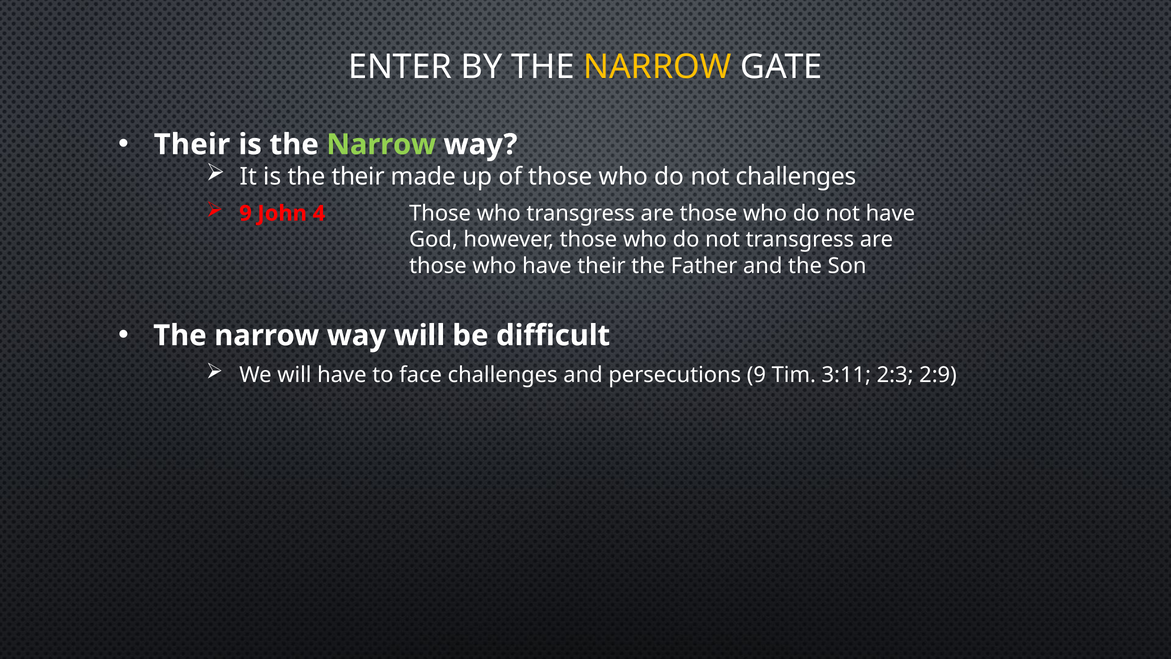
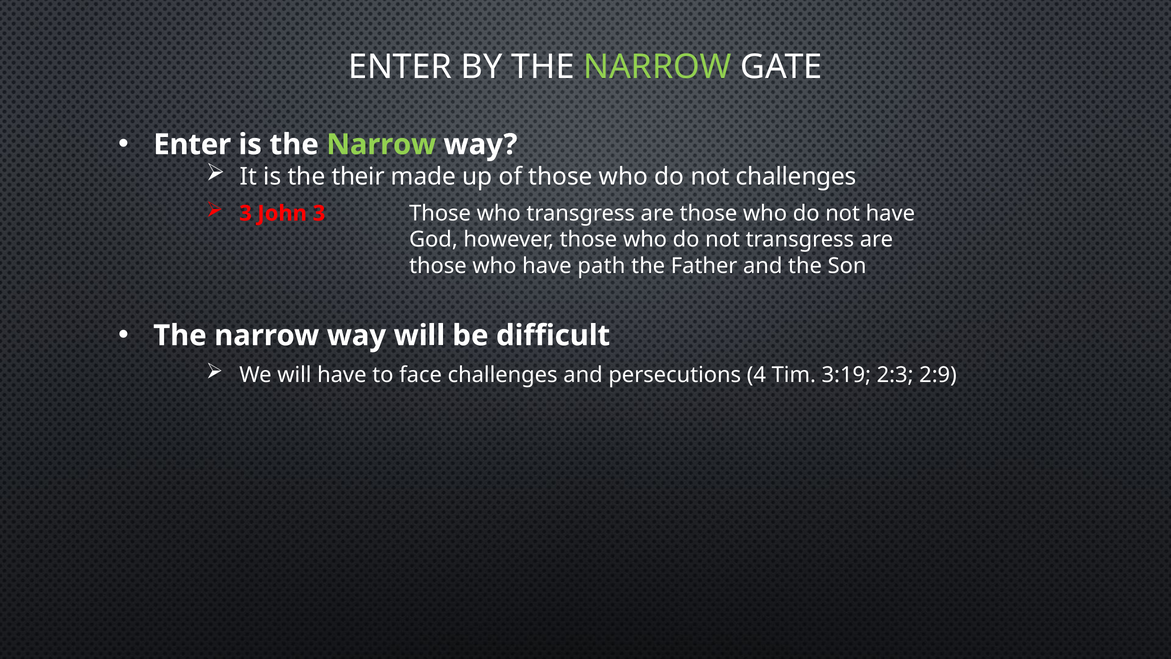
NARROW at (657, 67) colour: yellow -> light green
Their at (192, 144): Their -> Enter
9 at (246, 213): 9 -> 3
John 4: 4 -> 3
have their: their -> path
persecutions 9: 9 -> 4
3:11: 3:11 -> 3:19
